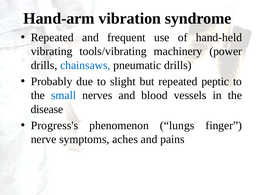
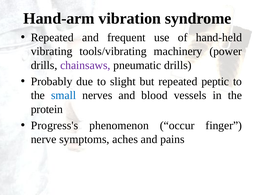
chainsaws colour: blue -> purple
disease: disease -> protein
lungs: lungs -> occur
